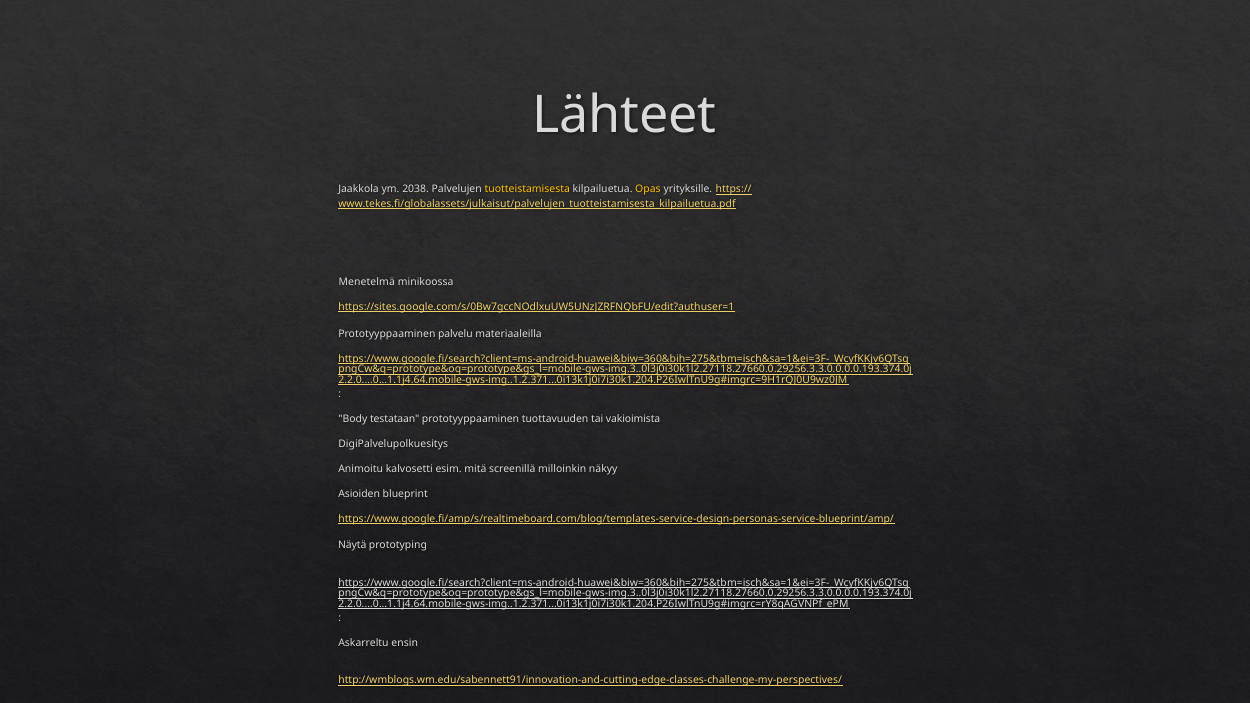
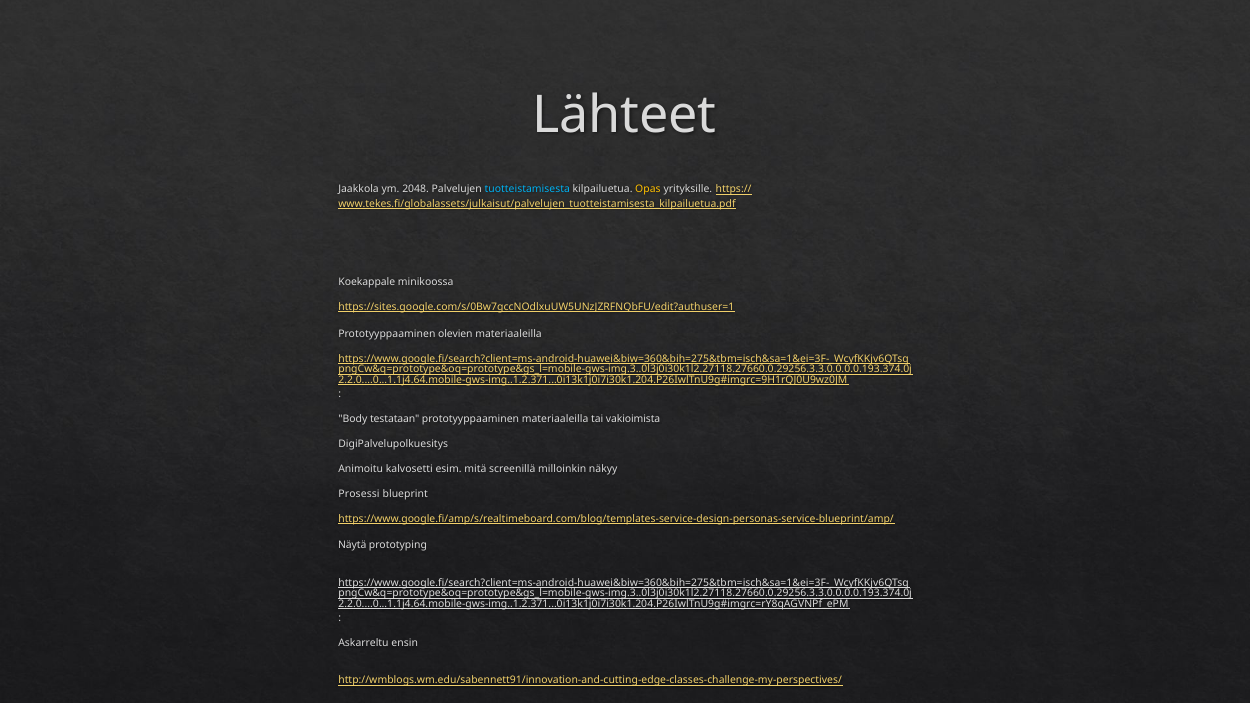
2038: 2038 -> 2048
tuotteistamisesta colour: yellow -> light blue
Menetelmä: Menetelmä -> Koekappale
palvelu: palvelu -> olevien
prototyyppaaminen tuottavuuden: tuottavuuden -> materiaaleilla
Asioiden: Asioiden -> Prosessi
